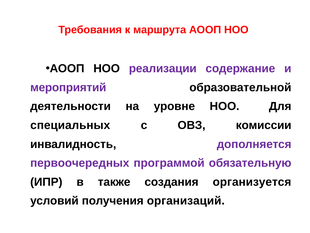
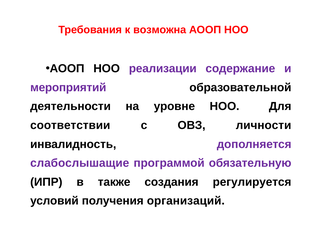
маршрута: маршрута -> возможна
специальных: специальных -> соответствии
комиссии: комиссии -> личности
первоочередных: первоочередных -> слабослышащие
организуется: организуется -> регулируется
